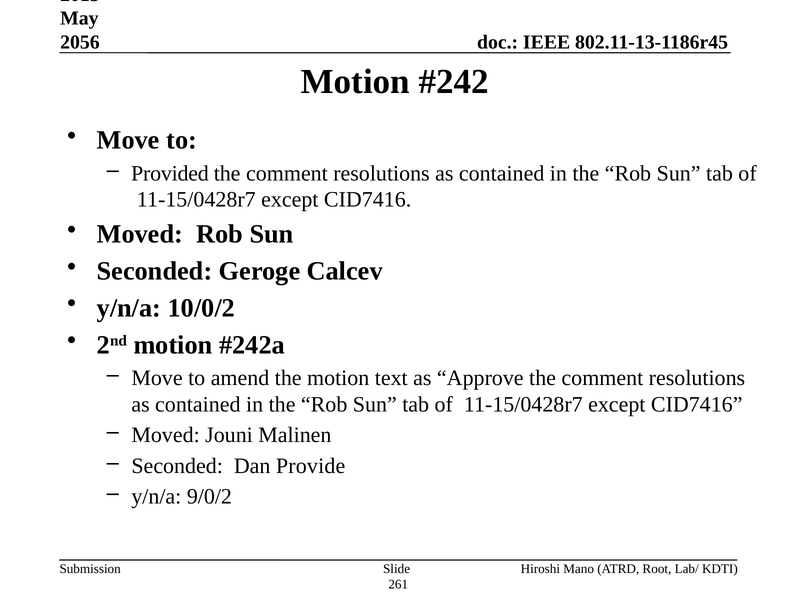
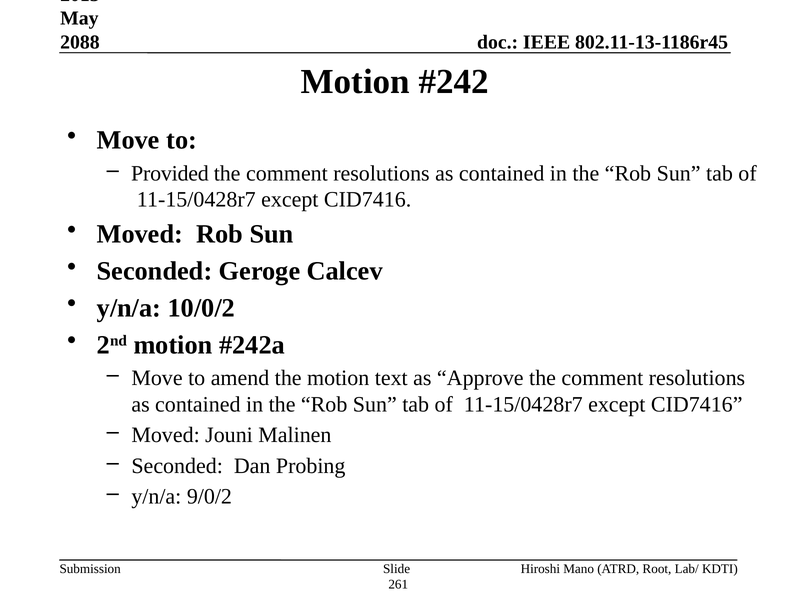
2056: 2056 -> 2088
Provide: Provide -> Probing
